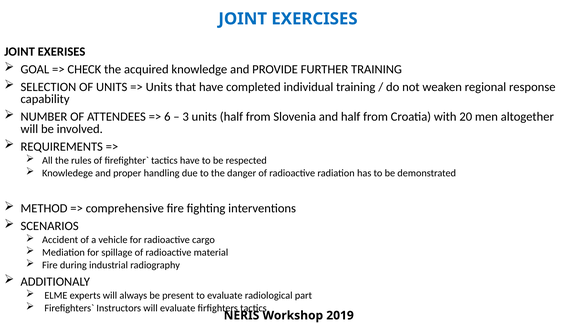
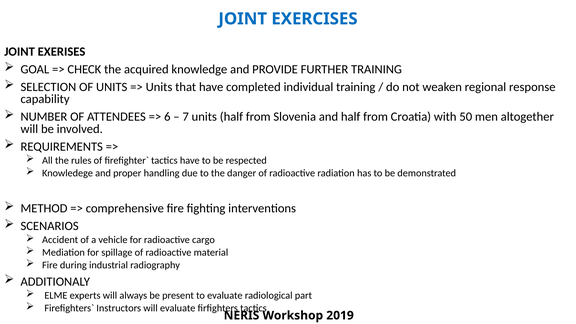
3: 3 -> 7
20: 20 -> 50
